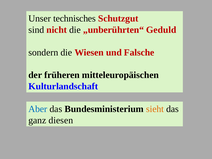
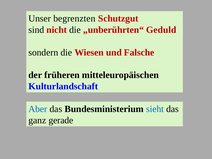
technisches: technisches -> begrenzten
sieht colour: orange -> blue
diesen: diesen -> gerade
